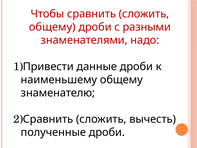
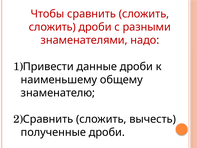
общему at (52, 27): общему -> сложить
